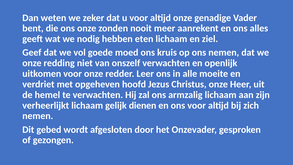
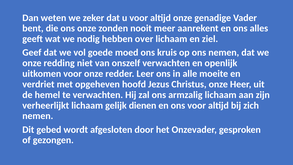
eten: eten -> over
